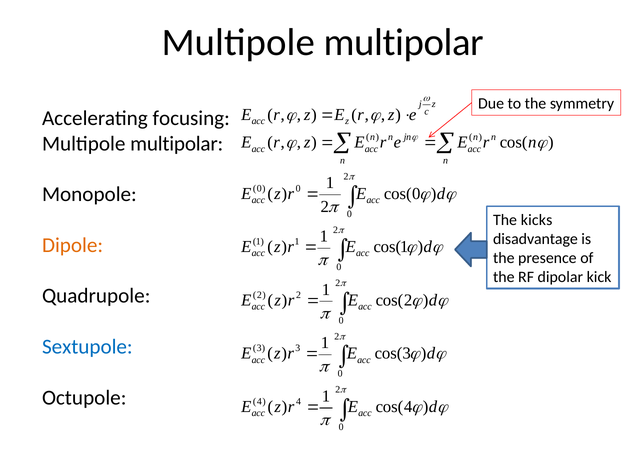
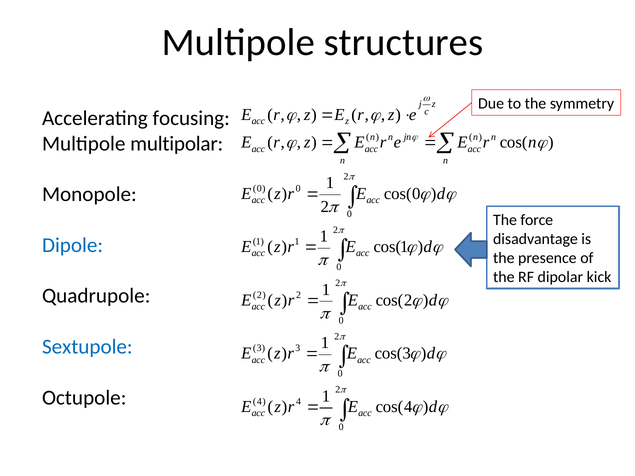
multipolar at (404, 42): multipolar -> structures
kicks: kicks -> force
Dipole colour: orange -> blue
